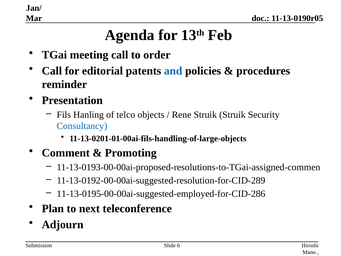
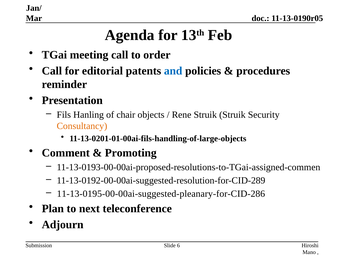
telco: telco -> chair
Consultancy colour: blue -> orange
11-13-0195-00-00ai-suggested-employed-for-CID-286: 11-13-0195-00-00ai-suggested-employed-for-CID-286 -> 11-13-0195-00-00ai-suggested-pleanary-for-CID-286
